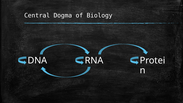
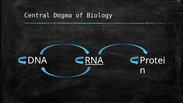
RNA underline: none -> present
